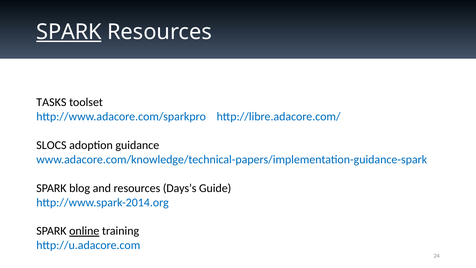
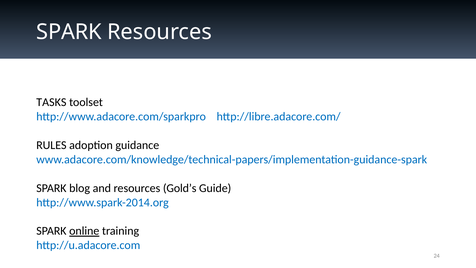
SPARK at (69, 32) underline: present -> none
SLOCS: SLOCS -> RULES
Days’s: Days’s -> Gold’s
